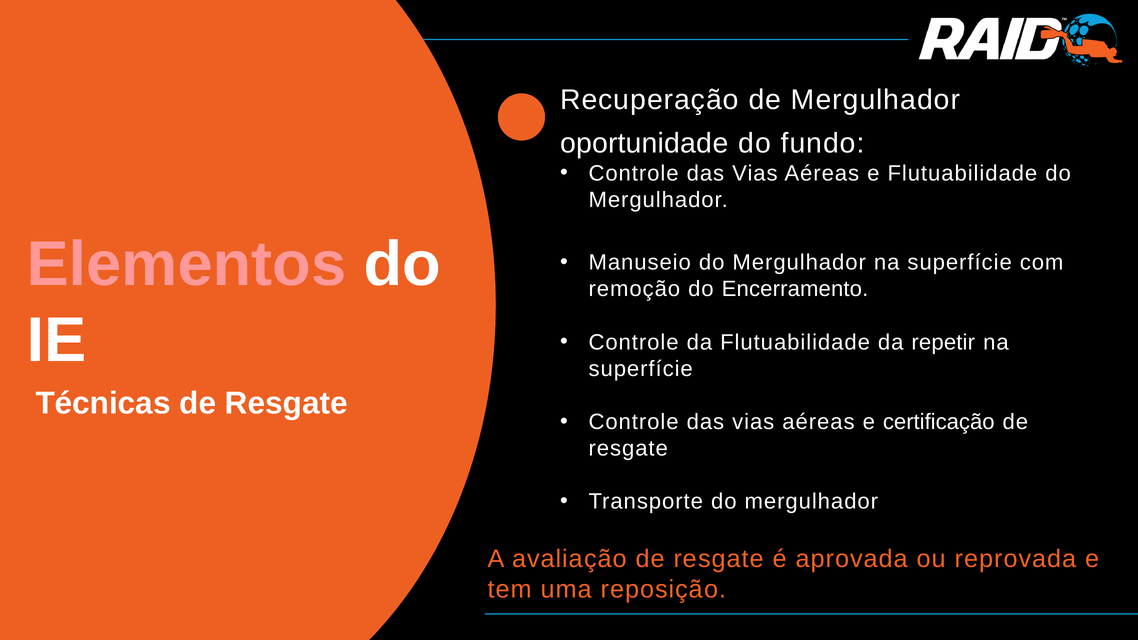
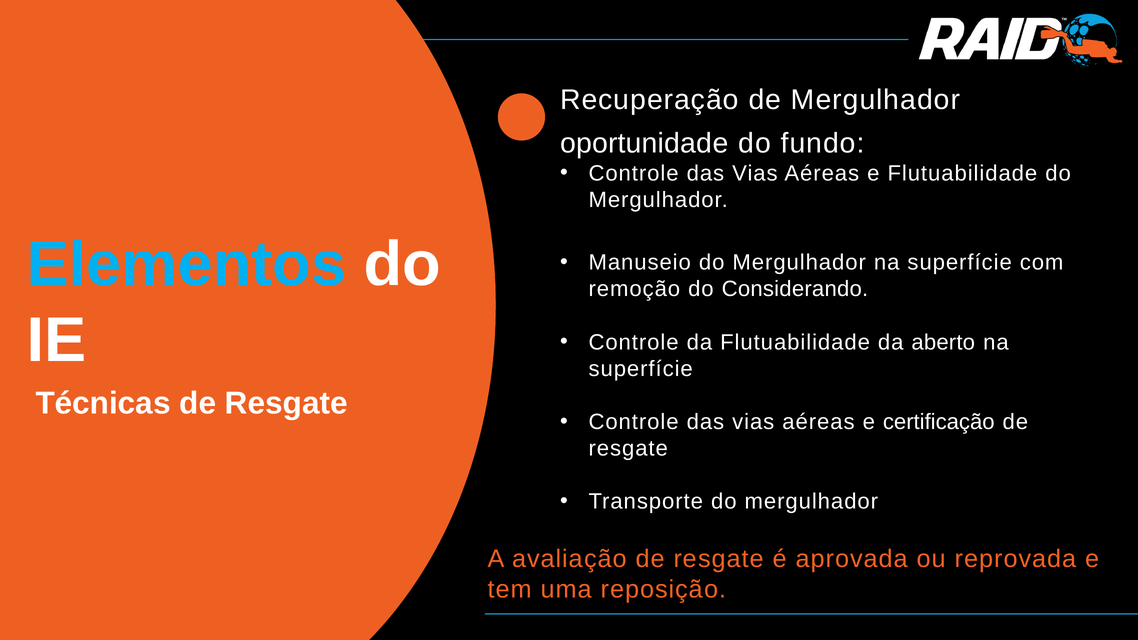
Elementos colour: pink -> light blue
Encerramento: Encerramento -> Considerando
repetir: repetir -> aberto
